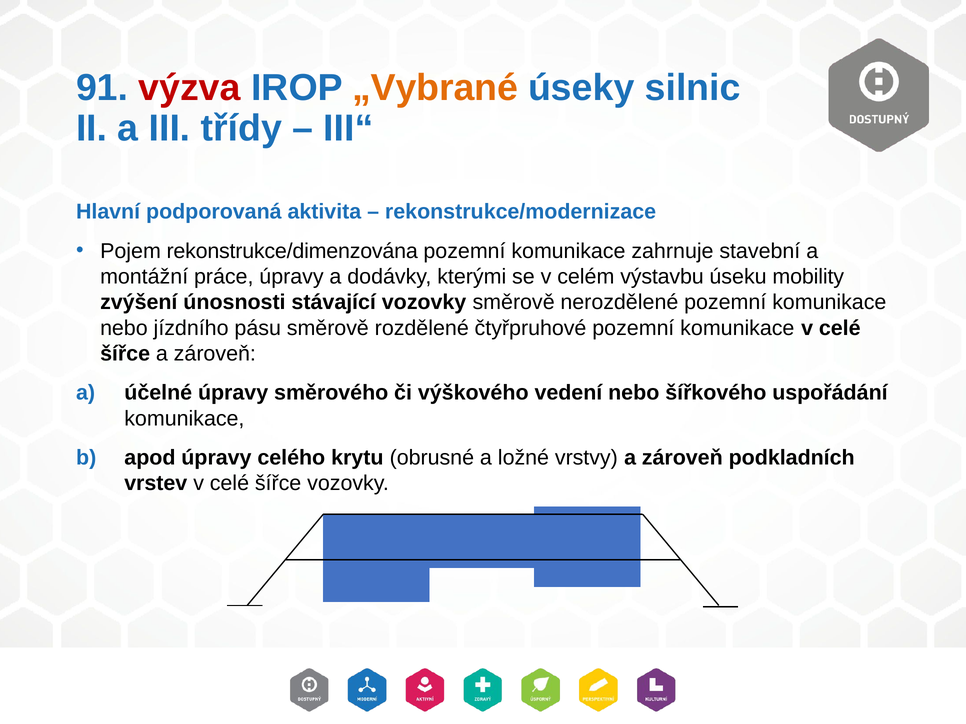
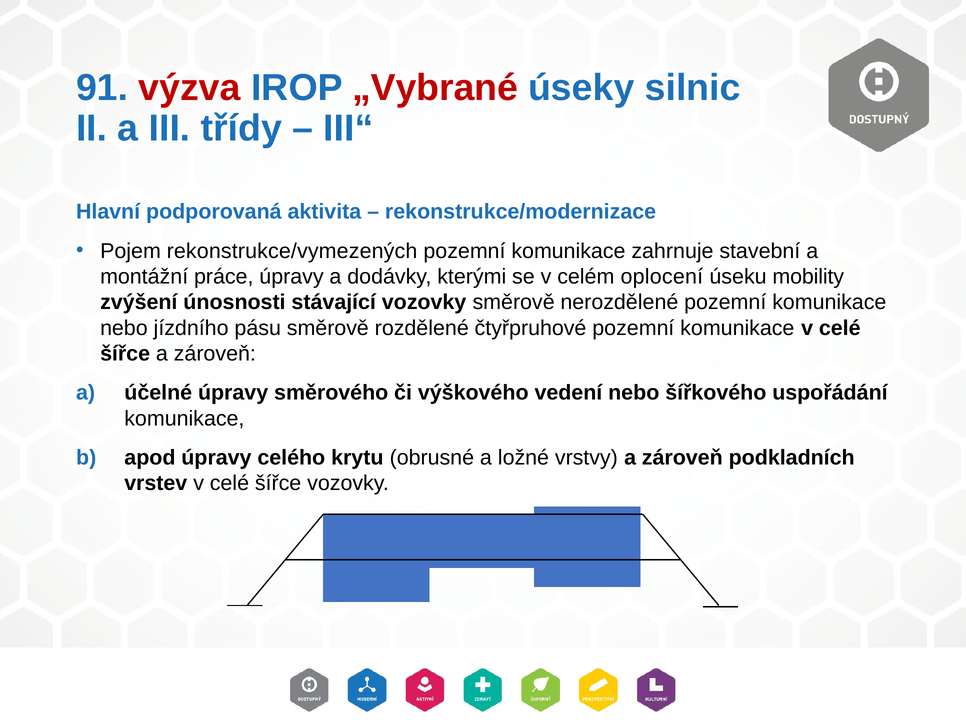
„Vybrané colour: orange -> red
rekonstrukce/dimenzována: rekonstrukce/dimenzována -> rekonstrukce/vymezených
výstavbu: výstavbu -> oplocení
